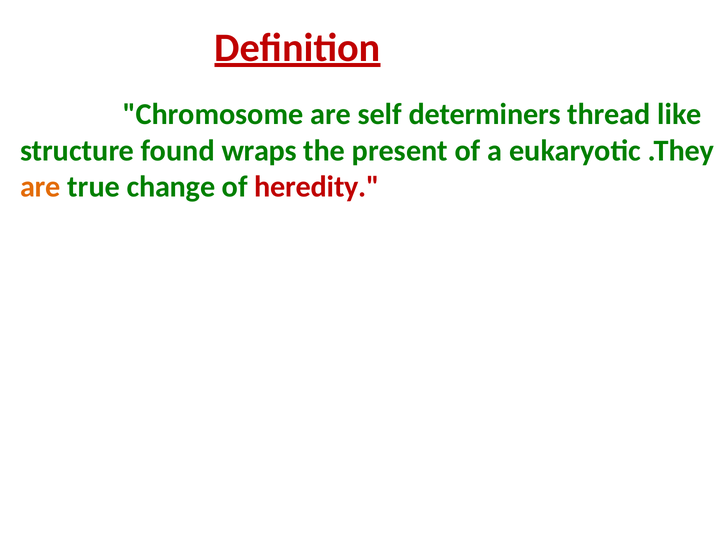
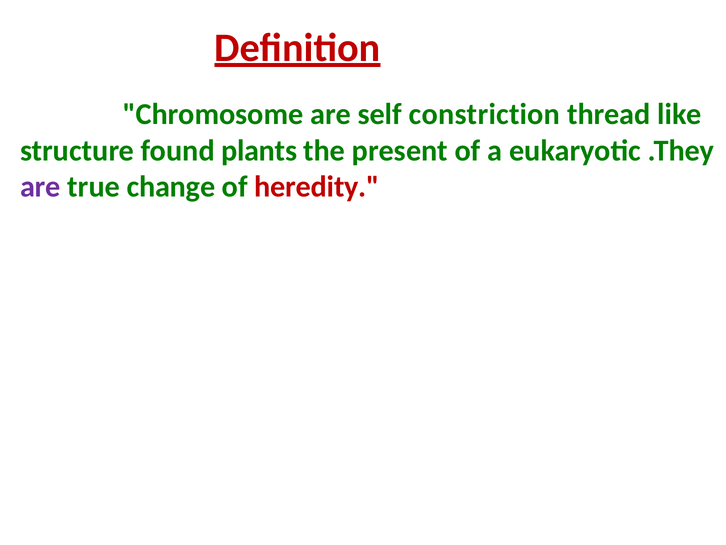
determiners: determiners -> constriction
wraps: wraps -> plants
are at (40, 187) colour: orange -> purple
